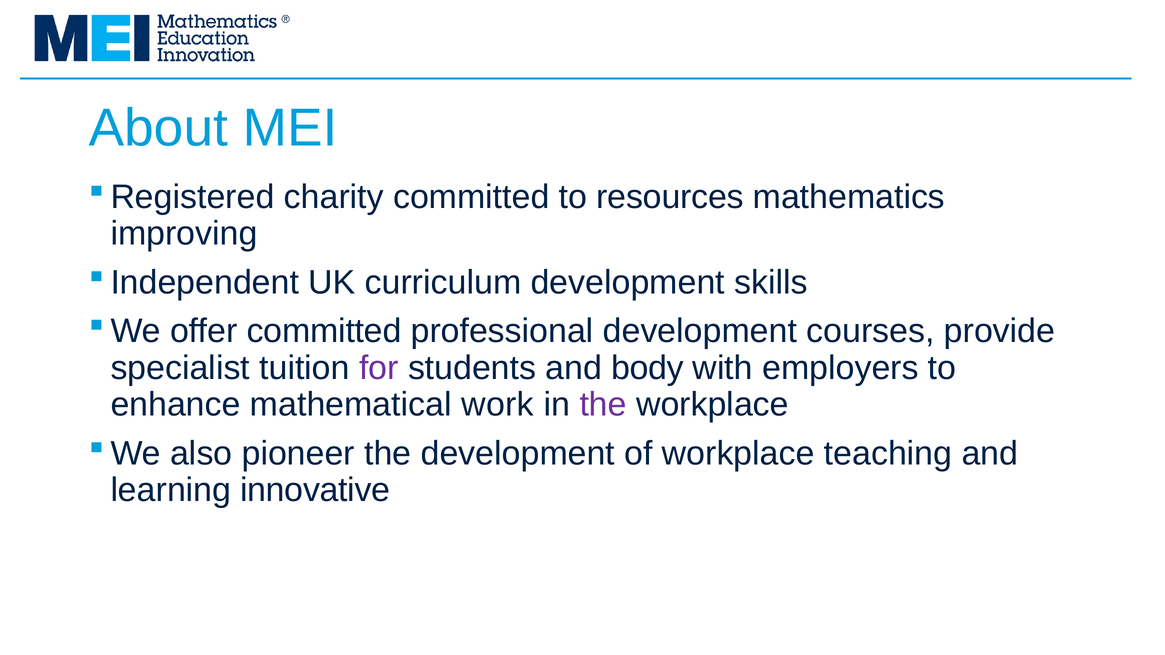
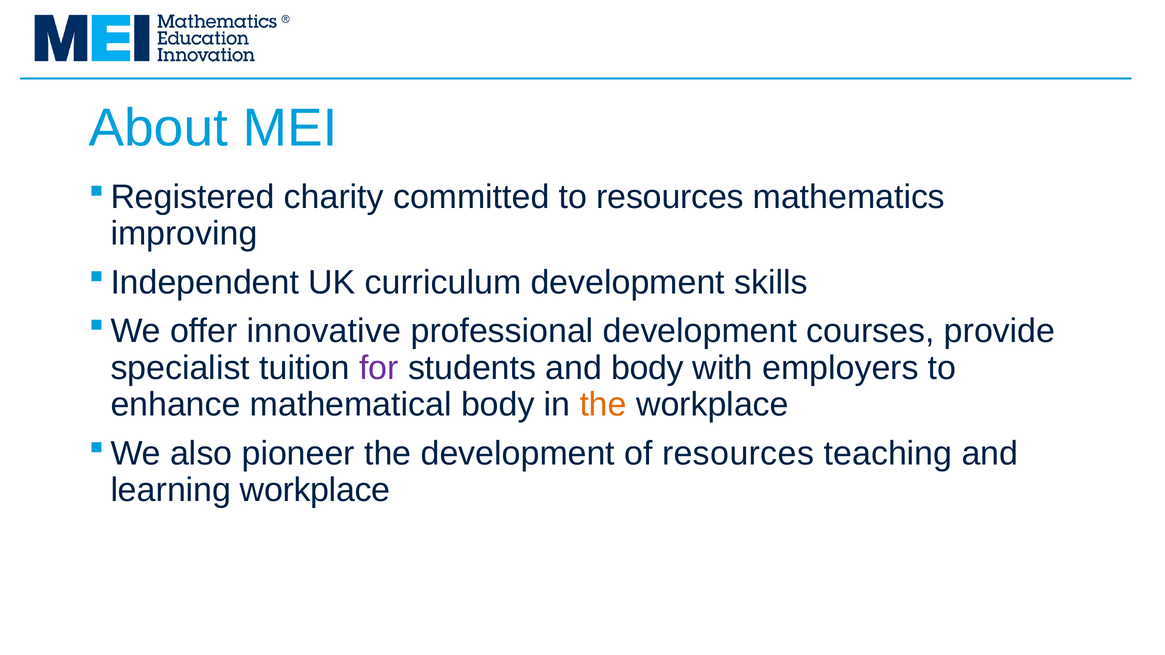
offer committed: committed -> innovative
mathematical work: work -> body
the at (603, 405) colour: purple -> orange
of workplace: workplace -> resources
learning innovative: innovative -> workplace
